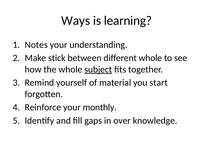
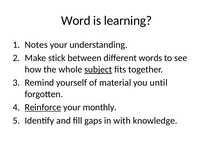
Ways: Ways -> Word
different whole: whole -> words
start: start -> until
Reinforce underline: none -> present
over: over -> with
